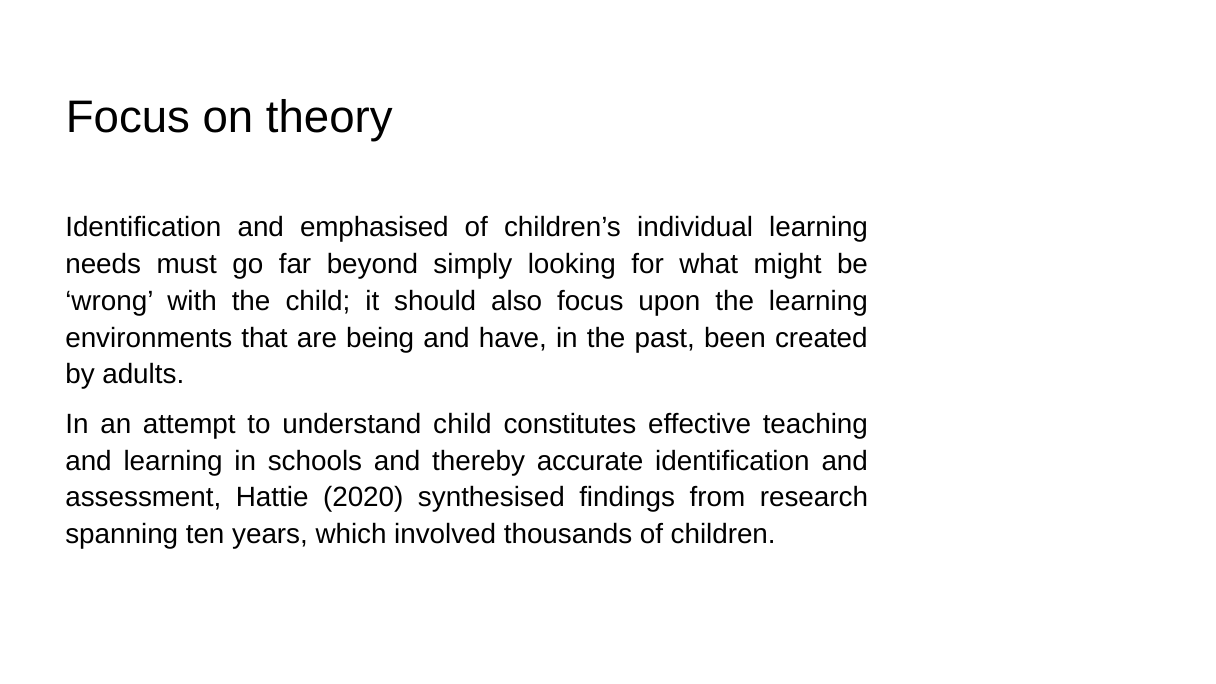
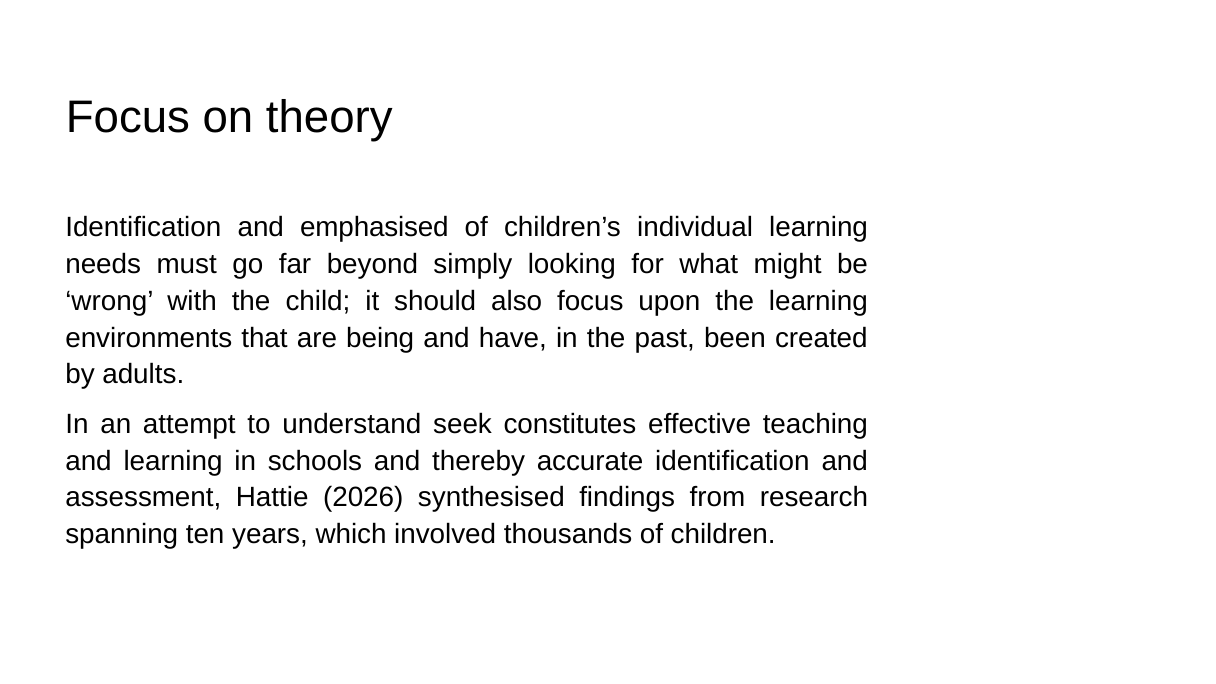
understand child: child -> seek
2020: 2020 -> 2026
